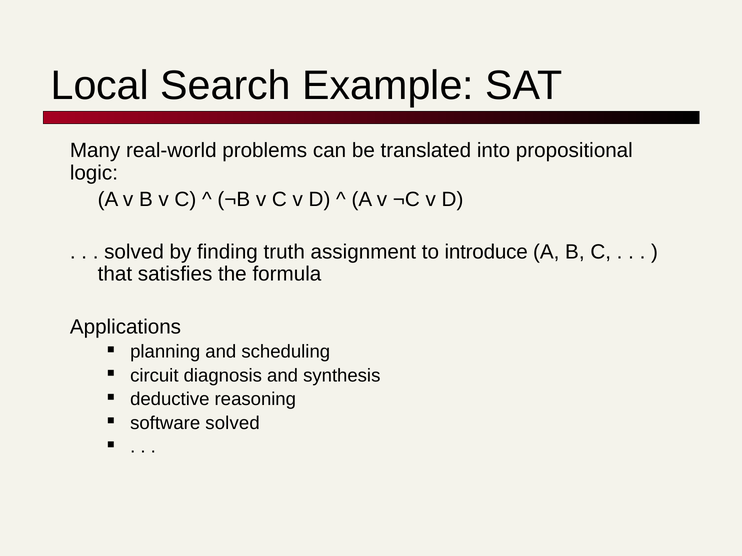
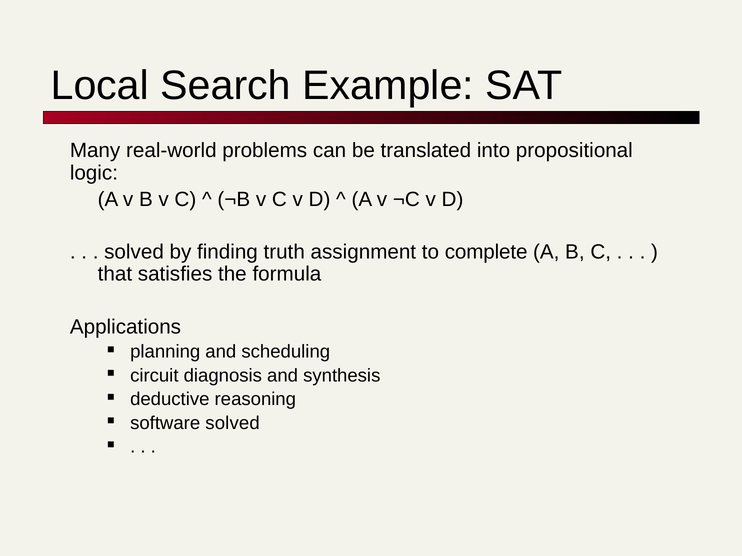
introduce: introduce -> complete
